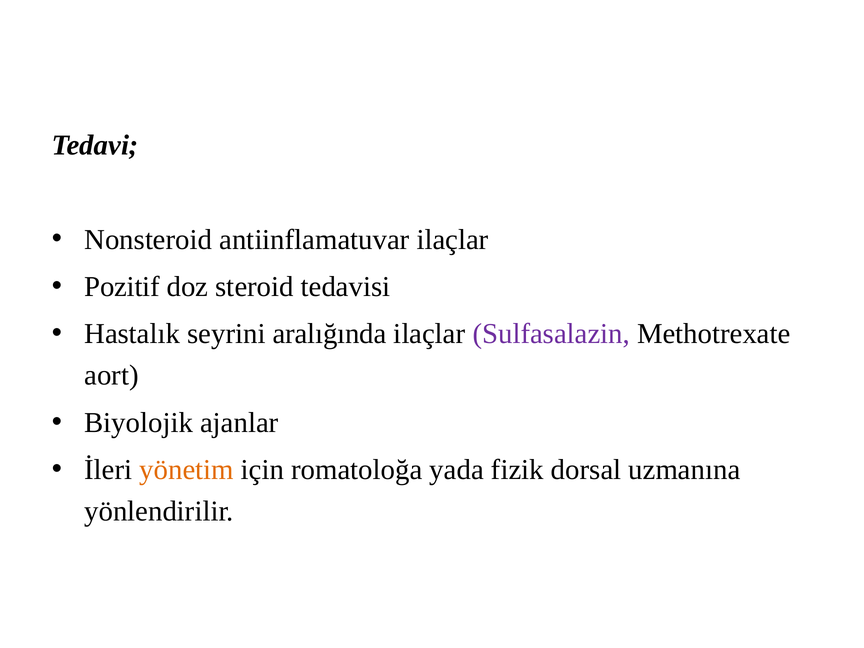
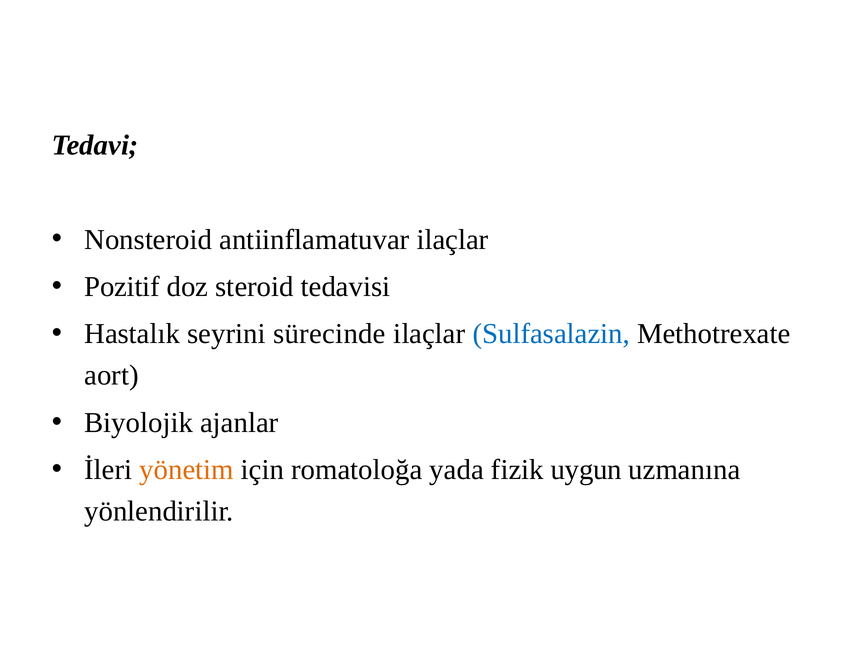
aralığında: aralığında -> sürecinde
Sulfasalazin colour: purple -> blue
dorsal: dorsal -> uygun
